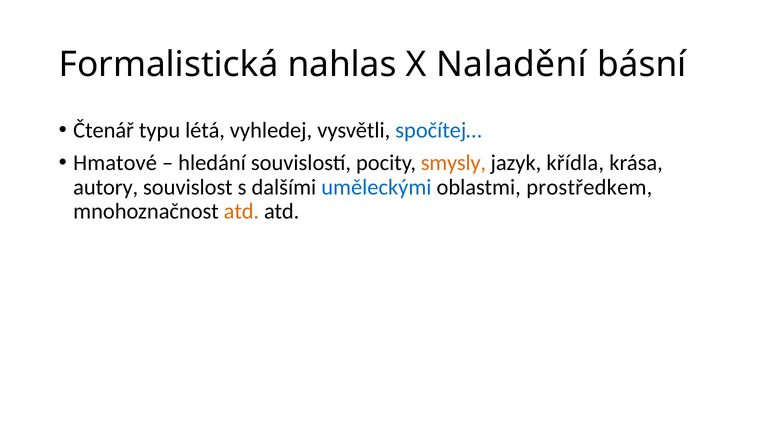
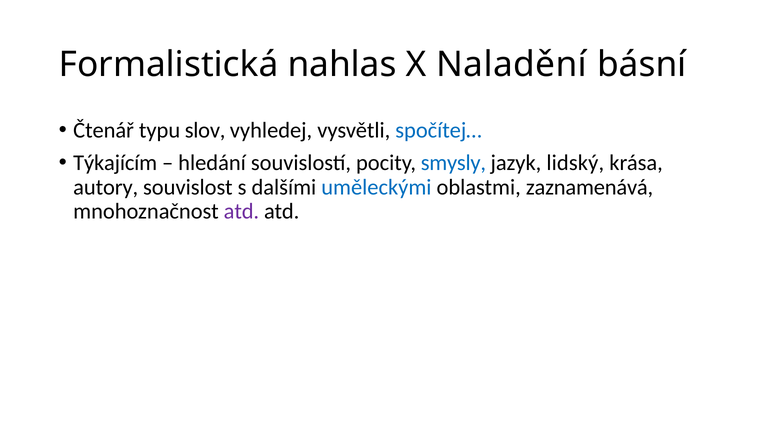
létá: létá -> slov
Hmatové: Hmatové -> Týkajícím
smysly colour: orange -> blue
křídla: křídla -> lidský
prostředkem: prostředkem -> zaznamenává
atd at (241, 211) colour: orange -> purple
